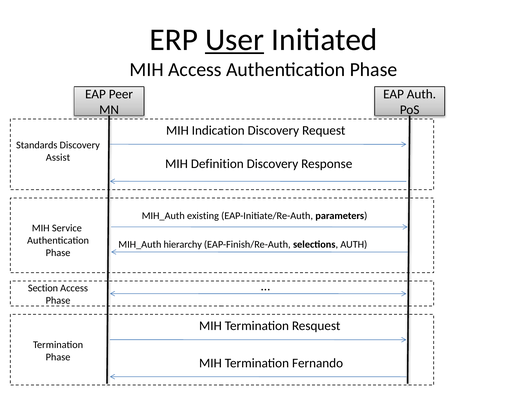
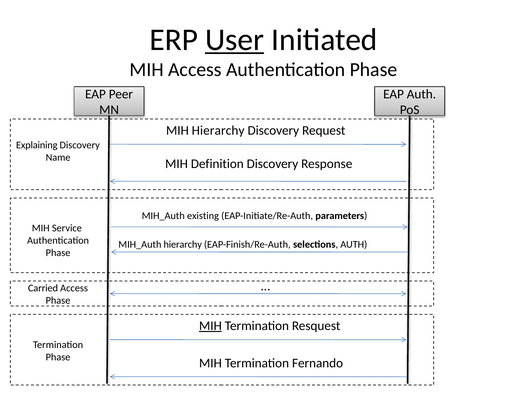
MIH Indication: Indication -> Hierarchy
Standards: Standards -> Explaining
Assist: Assist -> Name
Section: Section -> Carried
MIH at (210, 325) underline: none -> present
